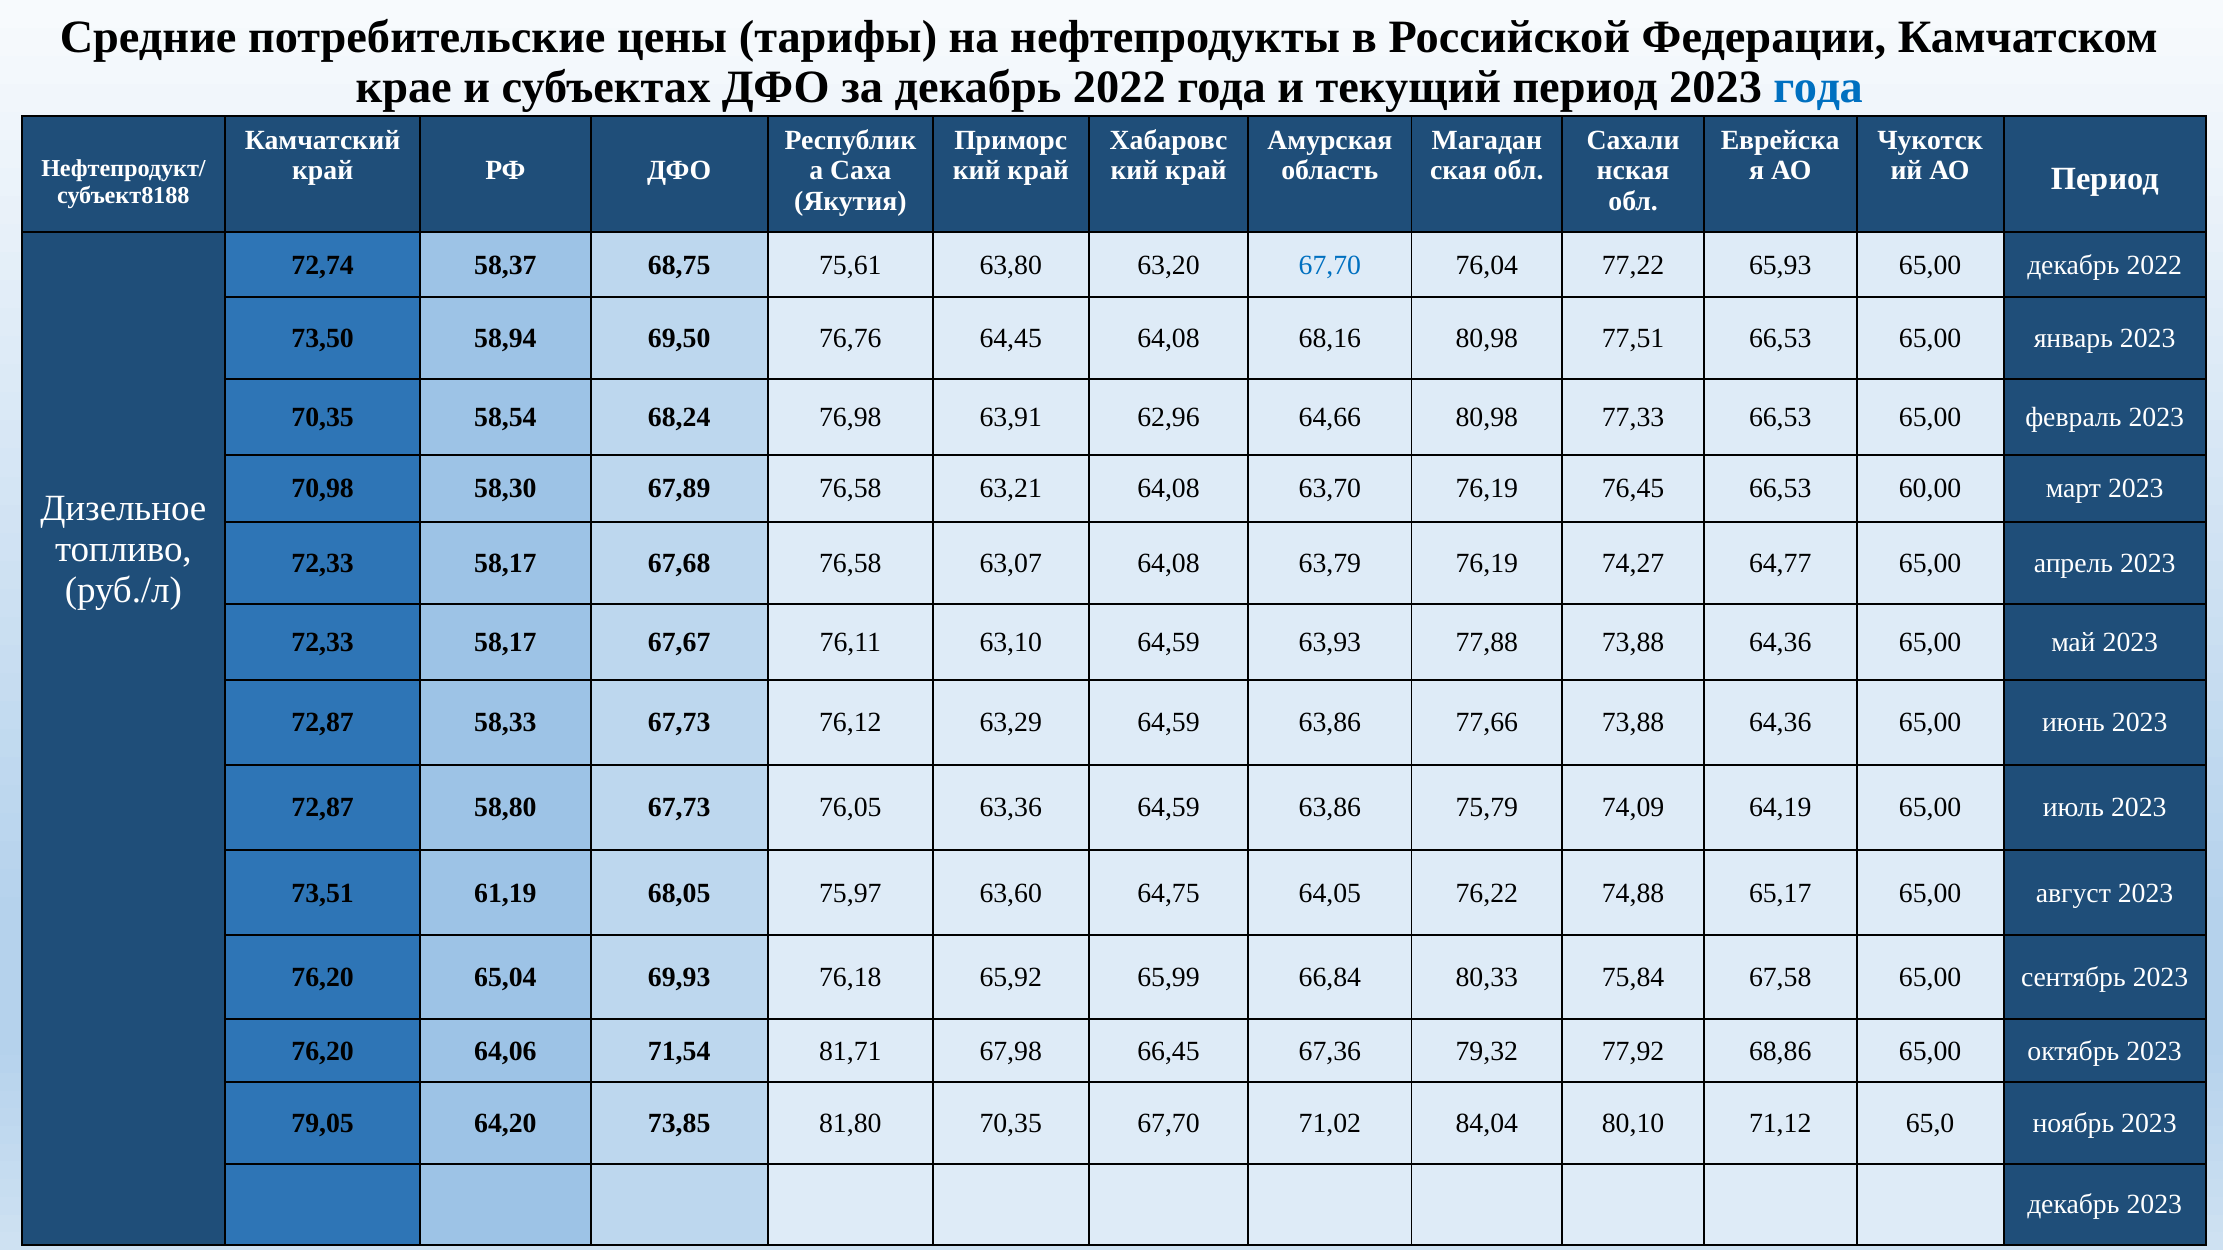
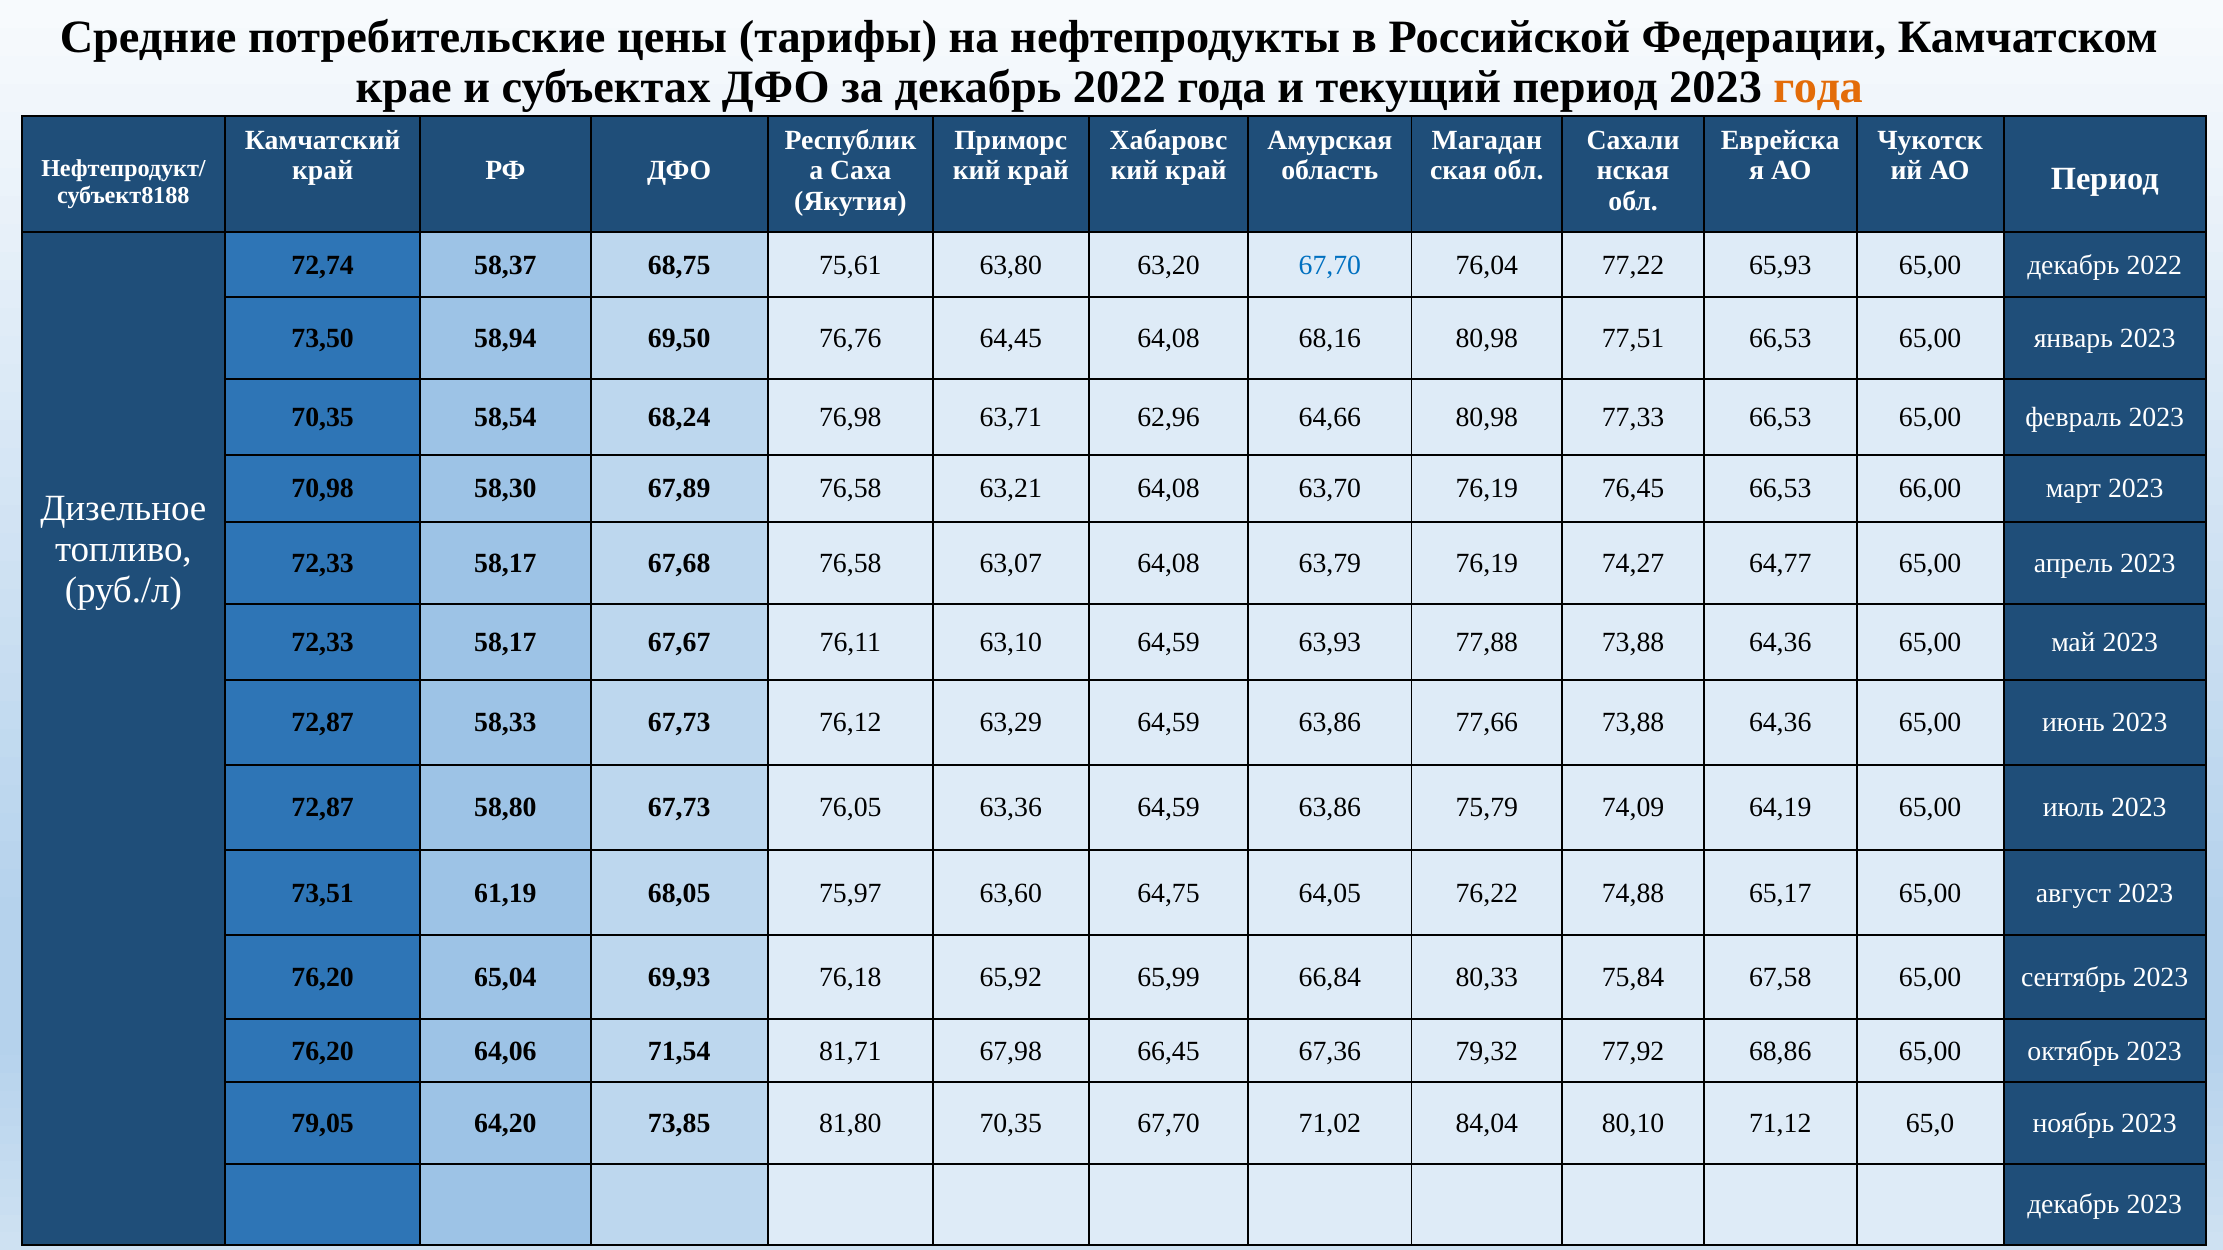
года at (1818, 88) colour: blue -> orange
63,91: 63,91 -> 63,71
60,00: 60,00 -> 66,00
